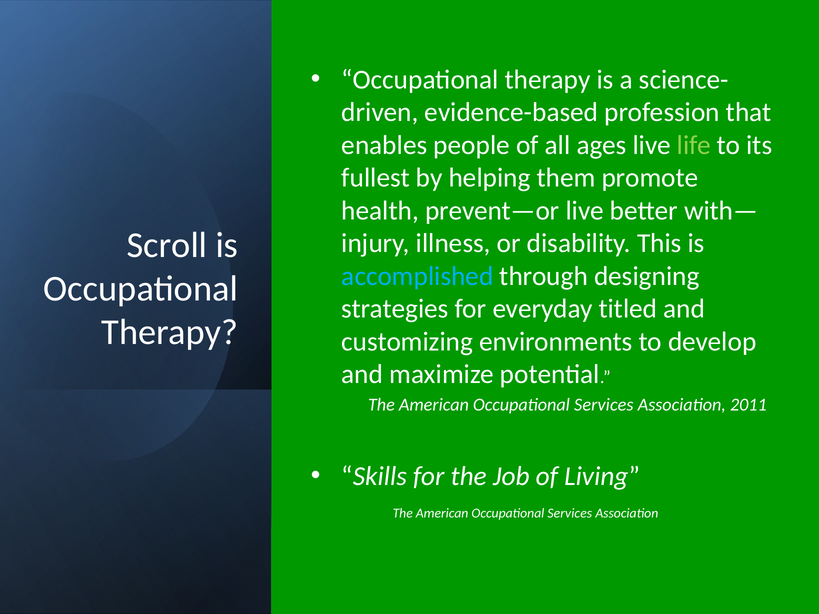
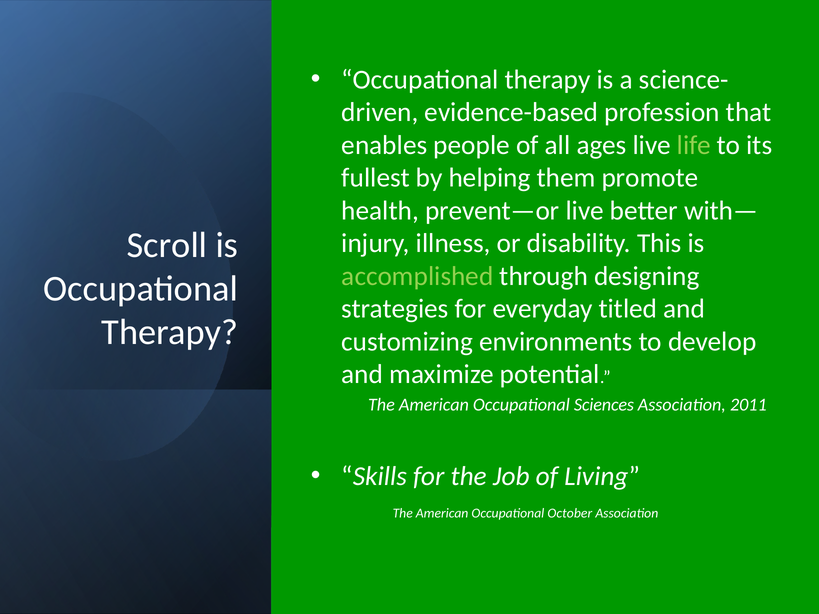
accomplished colour: light blue -> light green
Services at (604, 405): Services -> Sciences
Services at (570, 514): Services -> October
